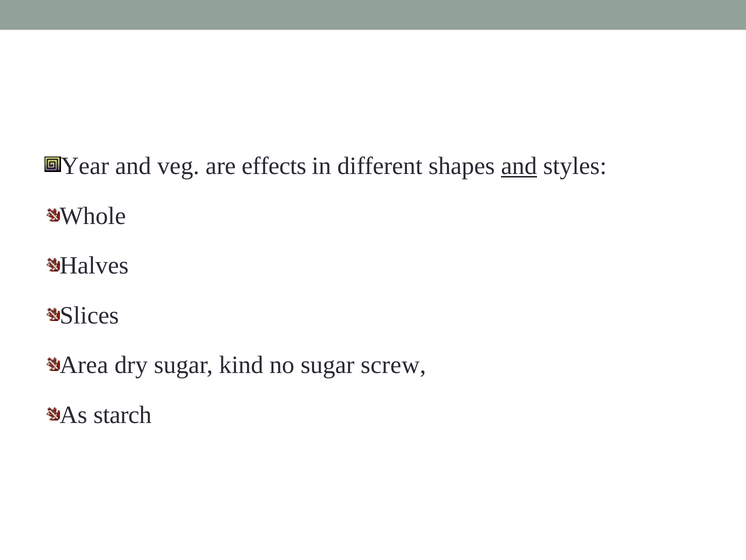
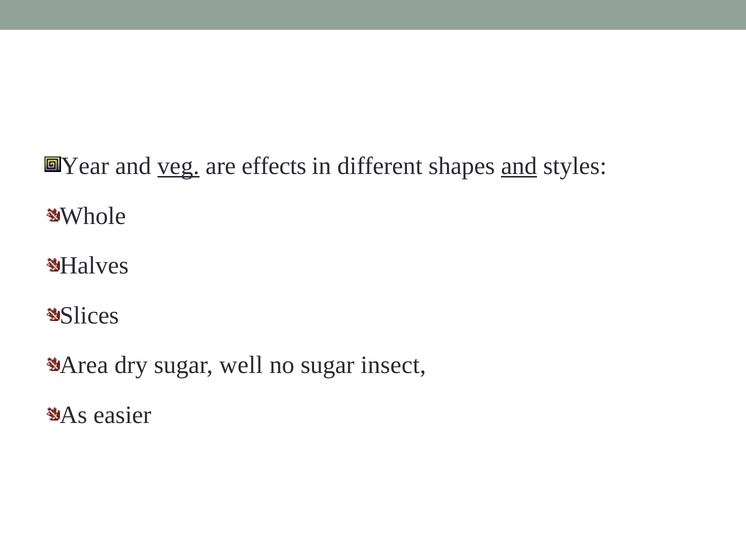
veg underline: none -> present
kind: kind -> well
screw: screw -> insect
starch: starch -> easier
